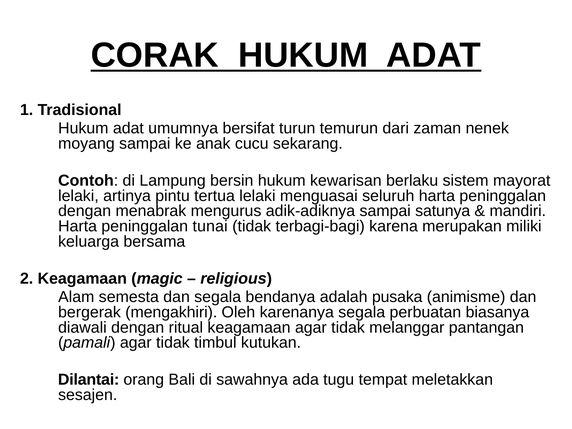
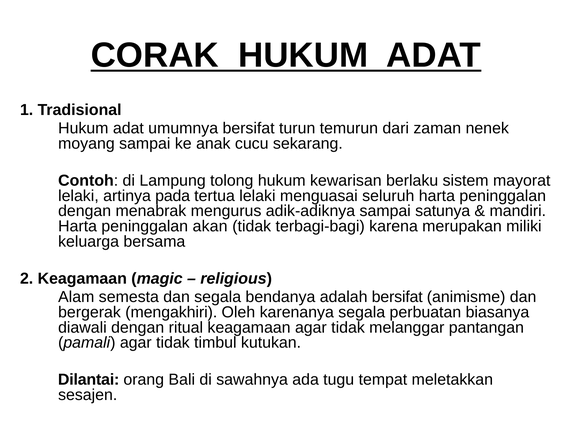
bersin: bersin -> tolong
pintu: pintu -> pada
tunai: tunai -> akan
adalah pusaka: pusaka -> bersifat
